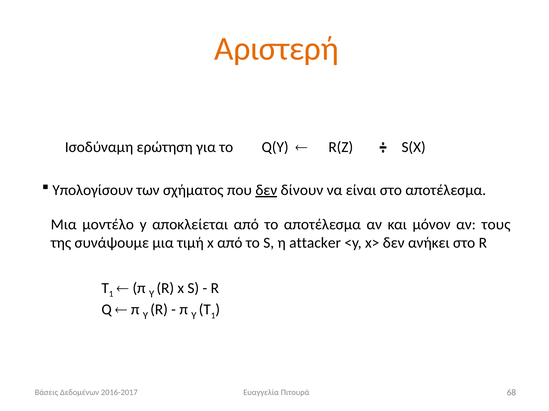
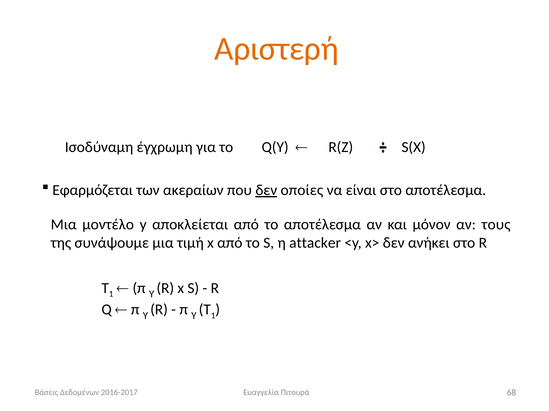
ερώτηση: ερώτηση -> έγχρωμη
Υπολογίσουν: Υπολογίσουν -> Εφαρμόζεται
σχήματος: σχήματος -> ακεραίων
δίνουν: δίνουν -> οποίες
